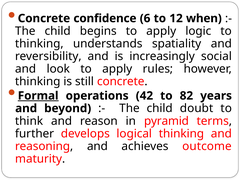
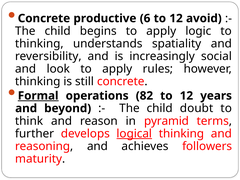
confidence: confidence -> productive
when: when -> avoid
42: 42 -> 82
82 at (186, 96): 82 -> 12
logical underline: none -> present
outcome: outcome -> followers
